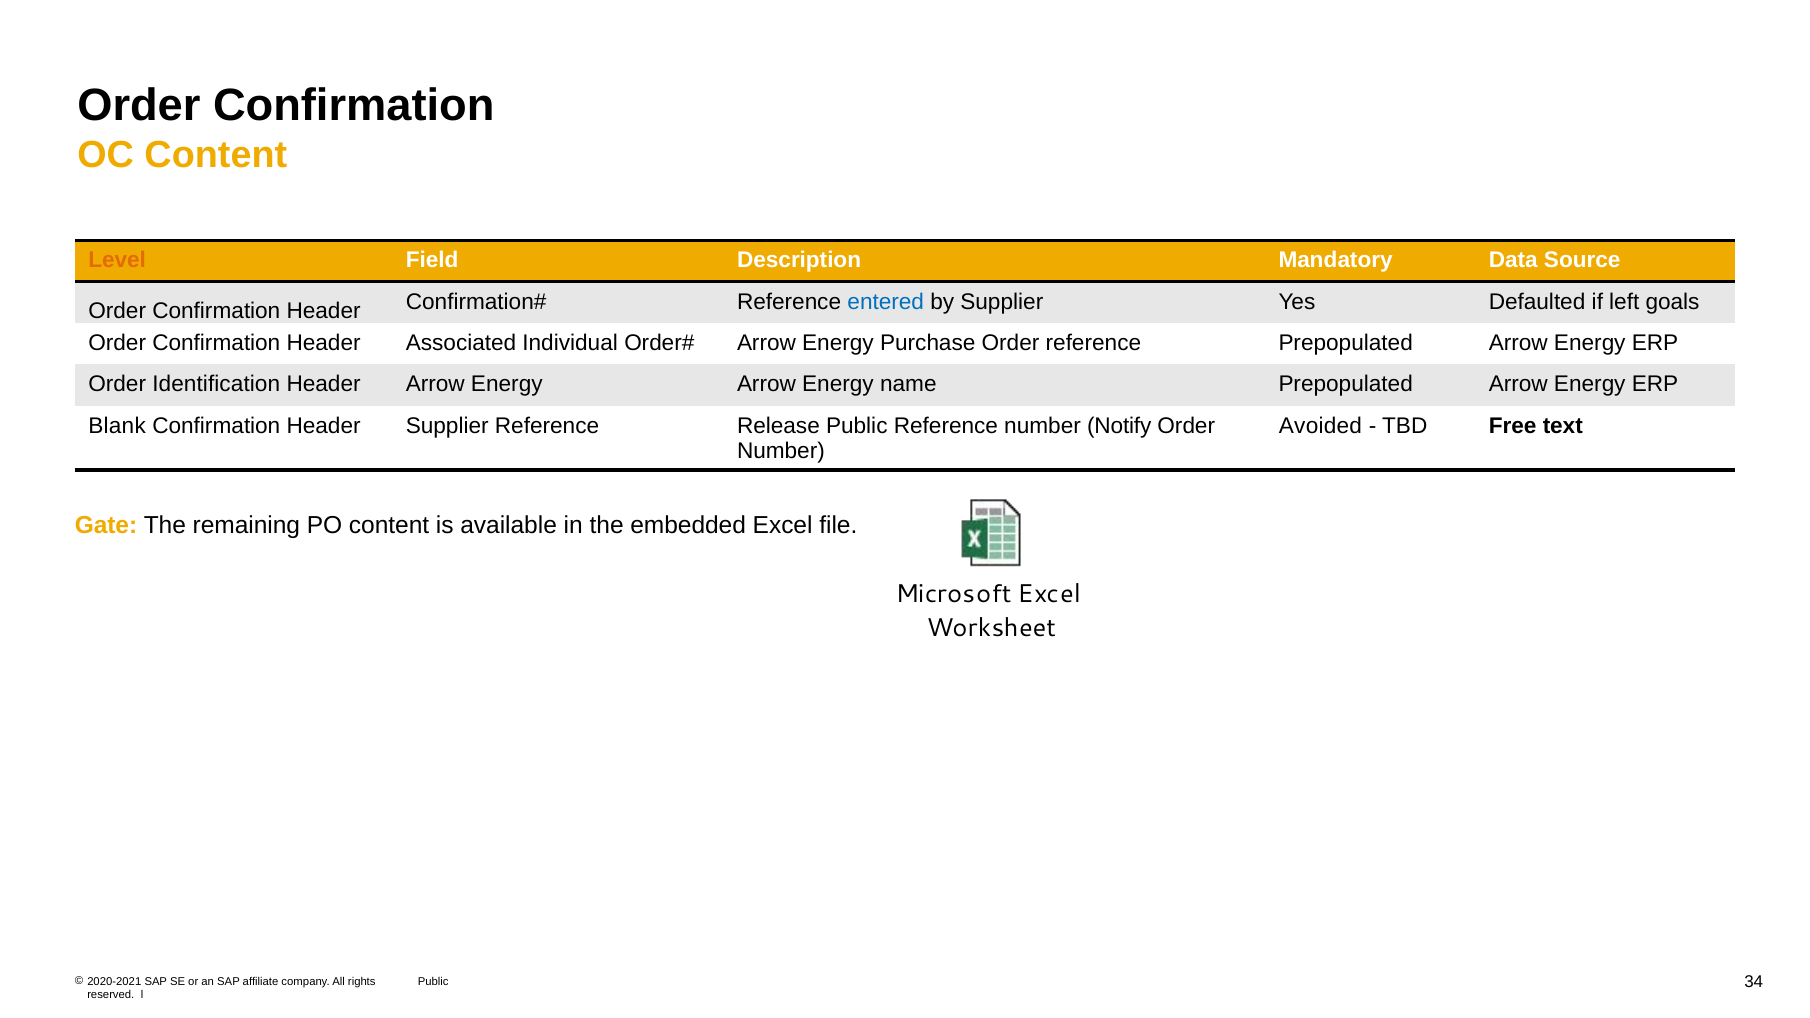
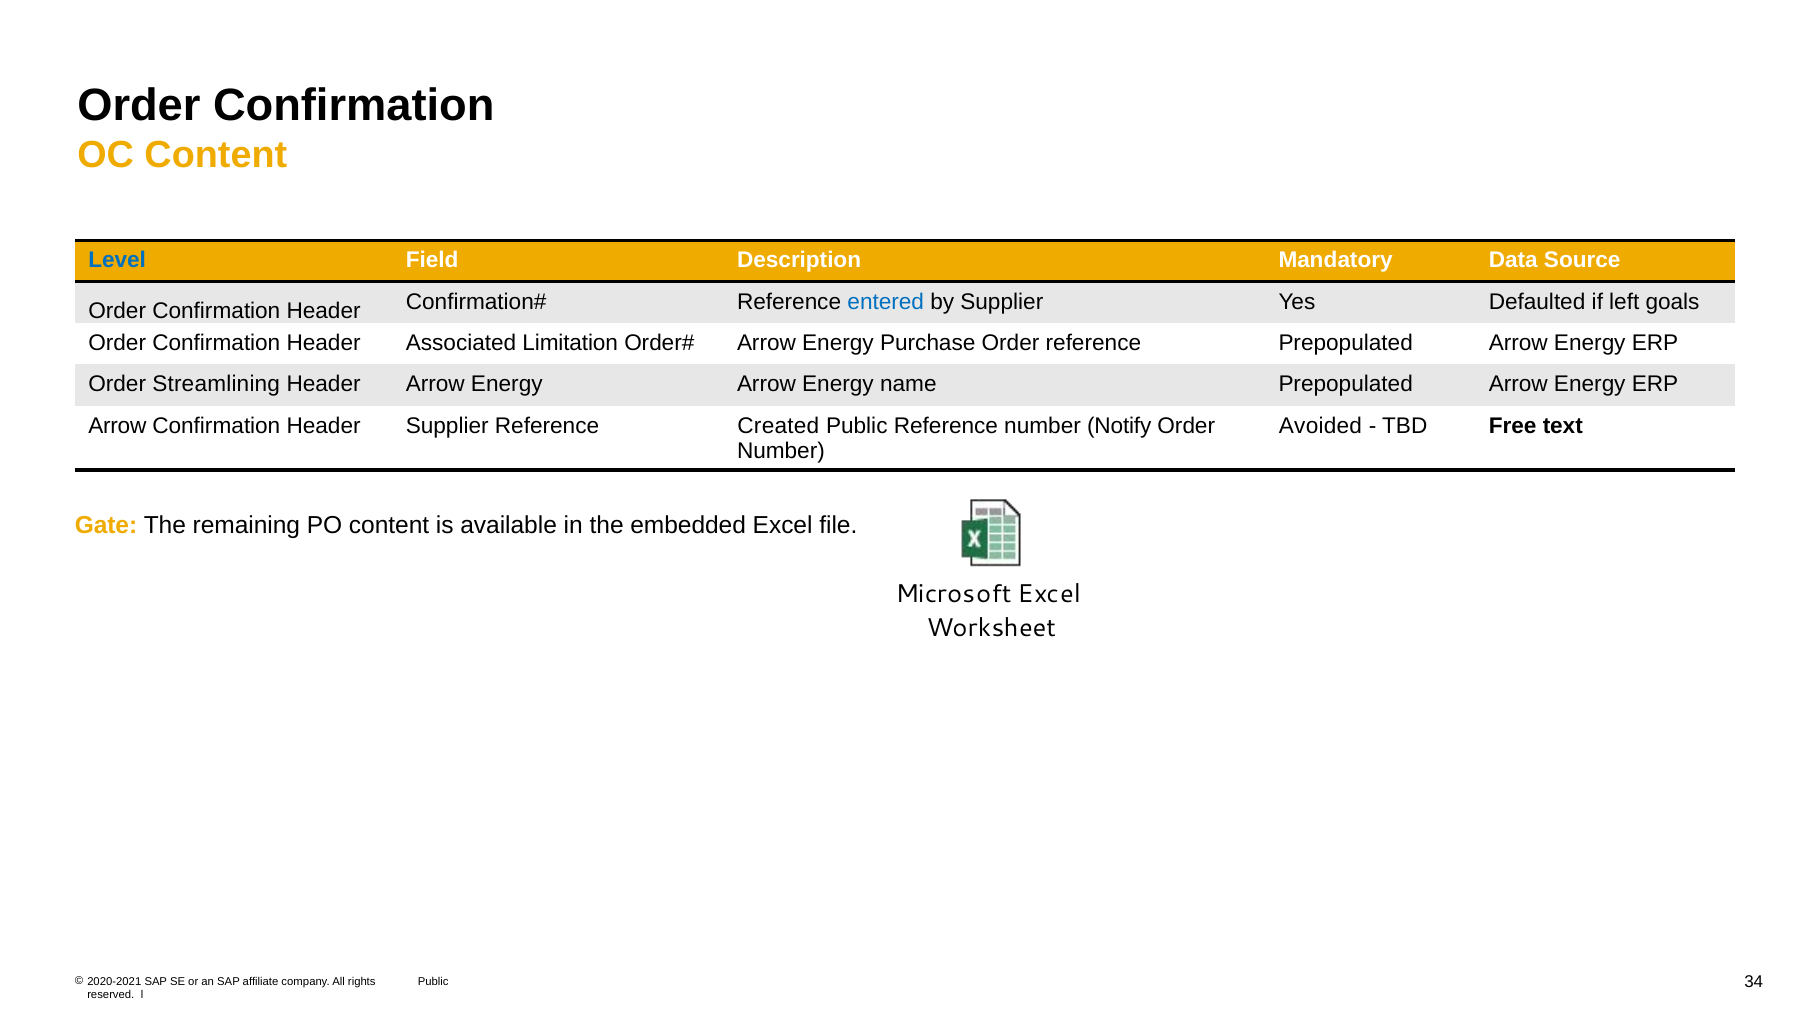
Level colour: orange -> blue
Individual: Individual -> Limitation
Identification: Identification -> Streamlining
Blank at (117, 426): Blank -> Arrow
Release: Release -> Created
